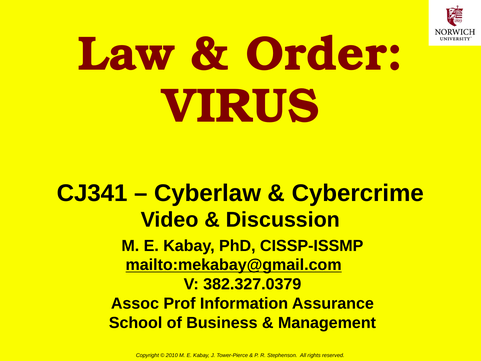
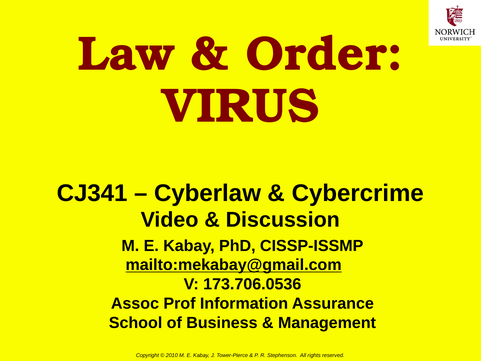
382.327.0379: 382.327.0379 -> 173.706.0536
